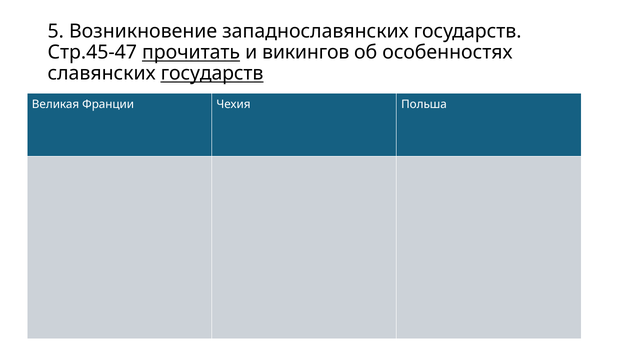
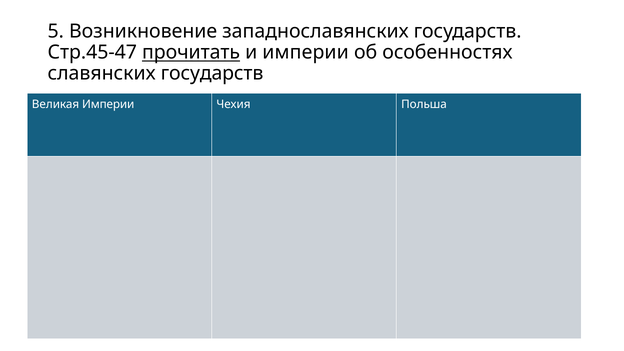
и викингов: викингов -> империи
государств at (212, 74) underline: present -> none
Великая Франции: Франции -> Империи
